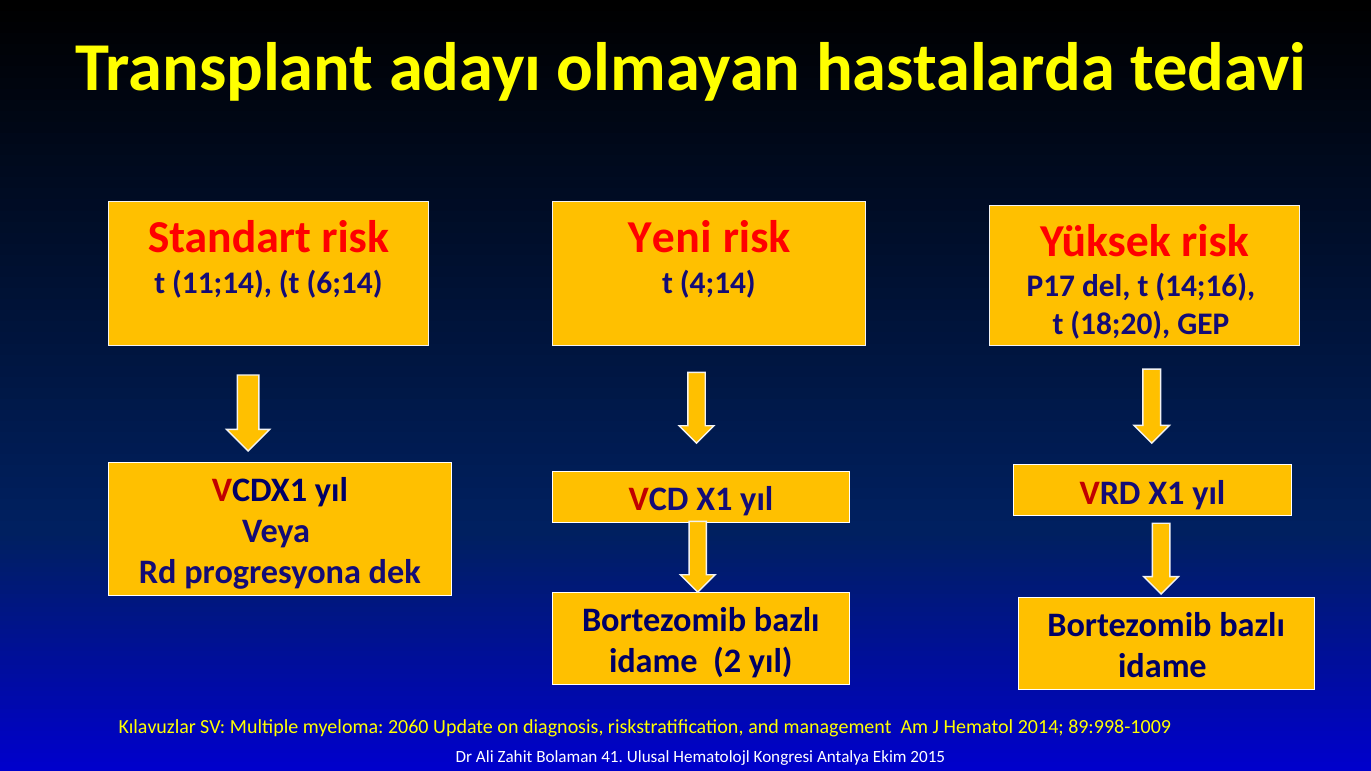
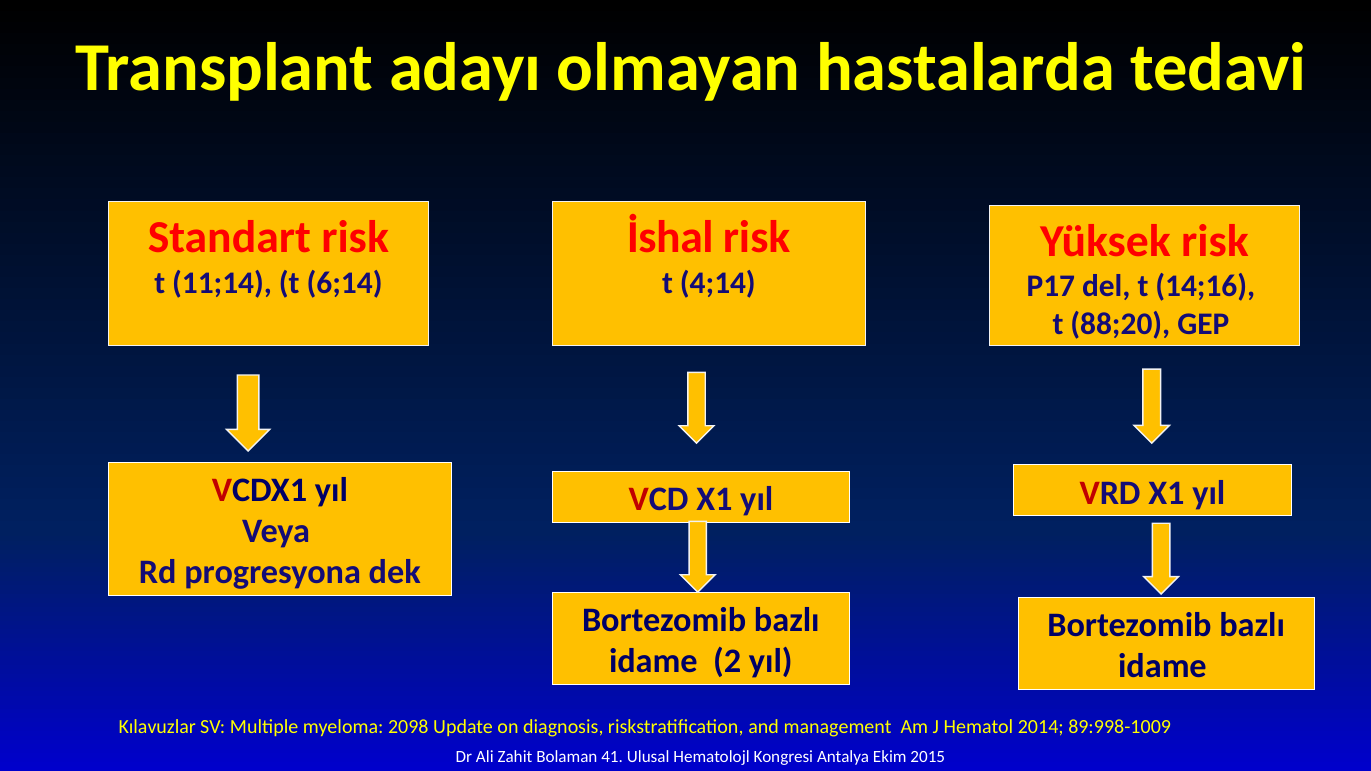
Yeni: Yeni -> İshal
18;20: 18;20 -> 88;20
2060: 2060 -> 2098
